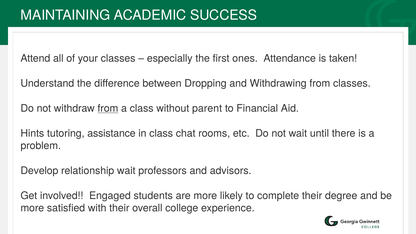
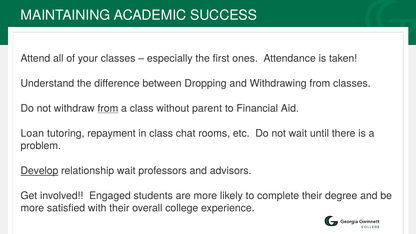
Hints: Hints -> Loan
assistance: assistance -> repayment
Develop underline: none -> present
